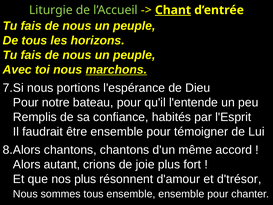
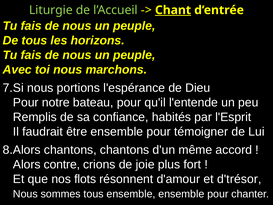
marchons underline: present -> none
autant: autant -> contre
nos plus: plus -> flots
